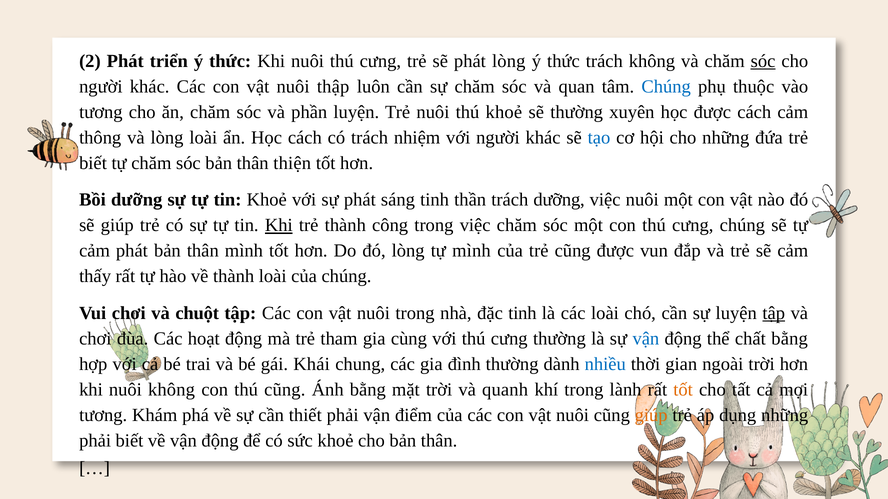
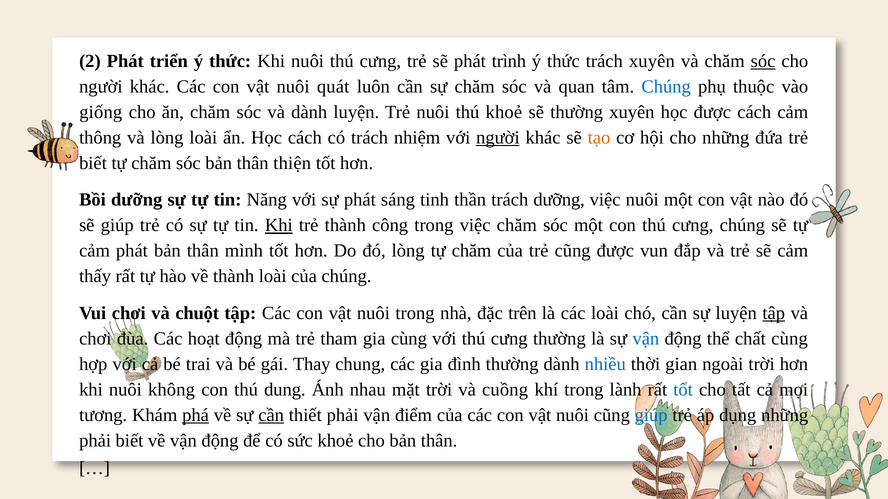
phát lòng: lòng -> trình
trách không: không -> xuyên
thập: thập -> quát
tương at (101, 112): tương -> giống
và phần: phần -> dành
người at (498, 138) underline: none -> present
tạo colour: blue -> orange
tin Khoẻ: Khoẻ -> Năng
lòng tự mình: mình -> chăm
đặc tinh: tinh -> trên
chất bằng: bằng -> cùng
Khái: Khái -> Thay
thú cũng: cũng -> dung
Ánh bằng: bằng -> nhau
quanh: quanh -> cuồng
tốt at (683, 390) colour: orange -> blue
phá underline: none -> present
cần at (271, 415) underline: none -> present
giúp at (651, 415) colour: orange -> blue
